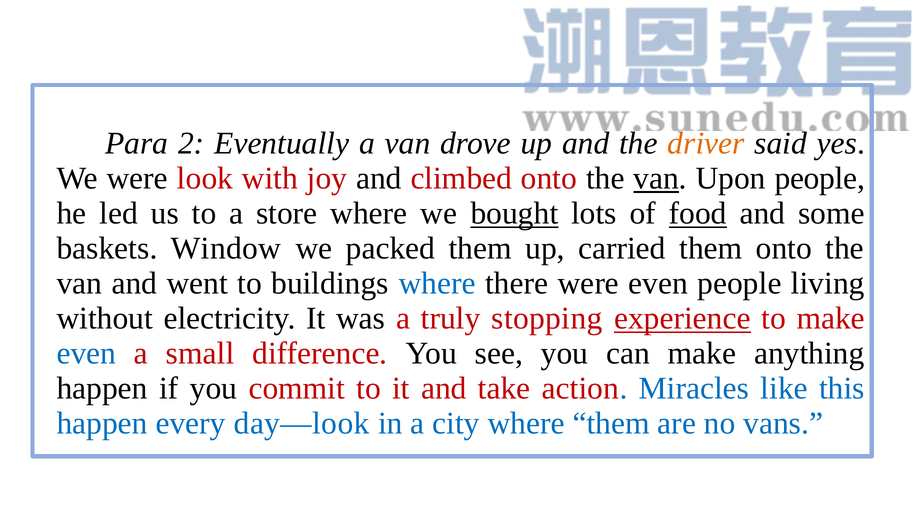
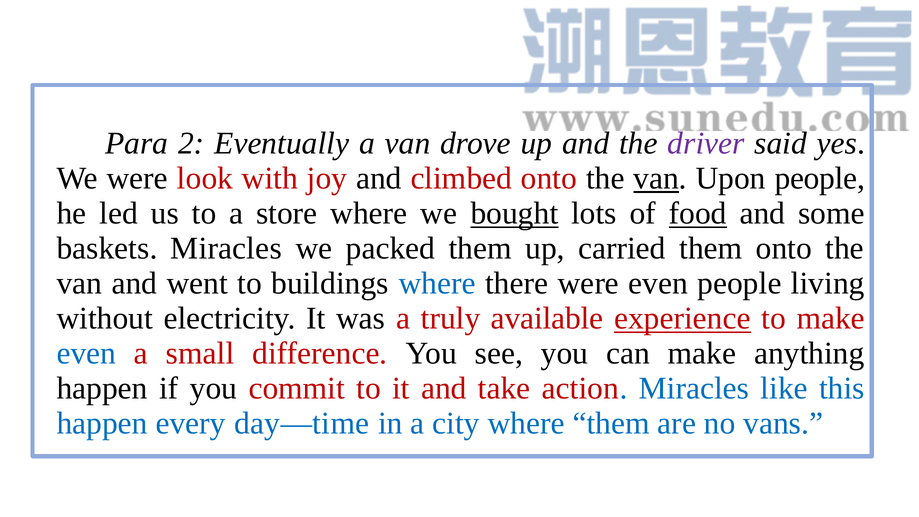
driver colour: orange -> purple
baskets Window: Window -> Miracles
stopping: stopping -> available
day—look: day—look -> day—time
